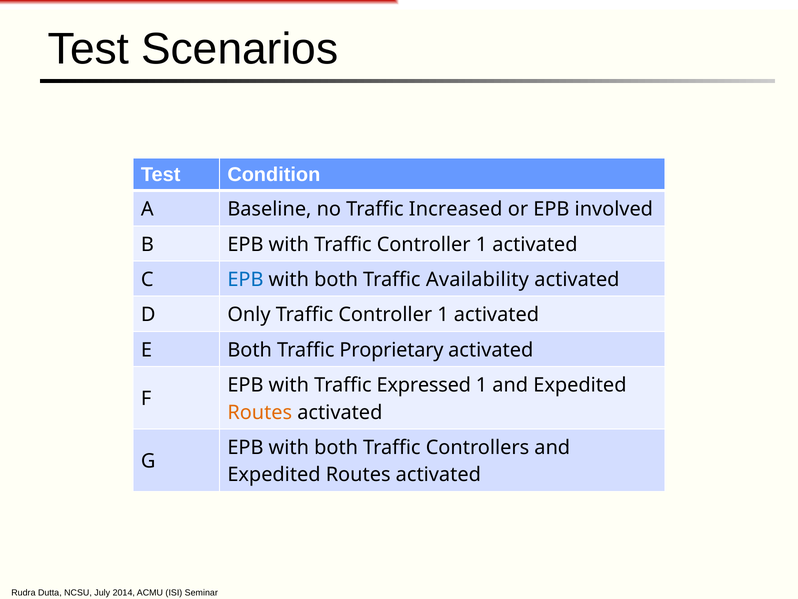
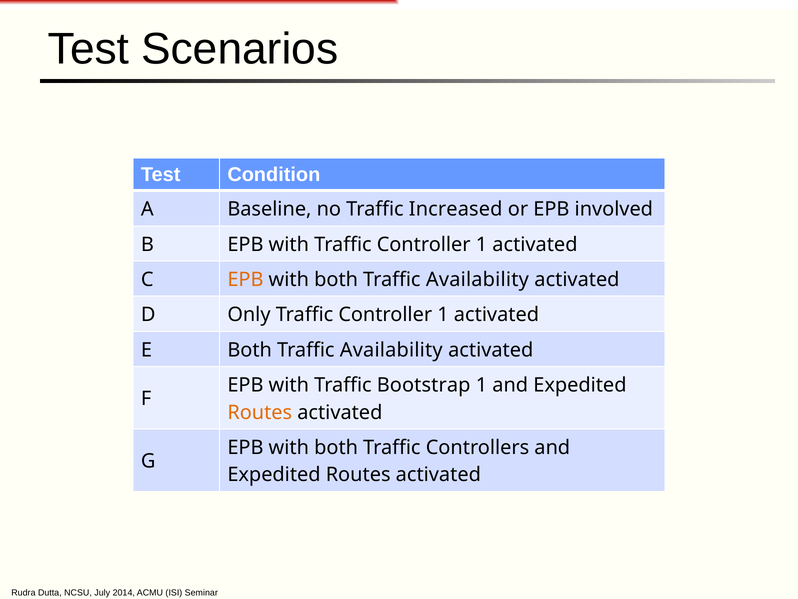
EPB at (245, 279) colour: blue -> orange
E Both Traffic Proprietary: Proprietary -> Availability
Expressed: Expressed -> Bootstrap
